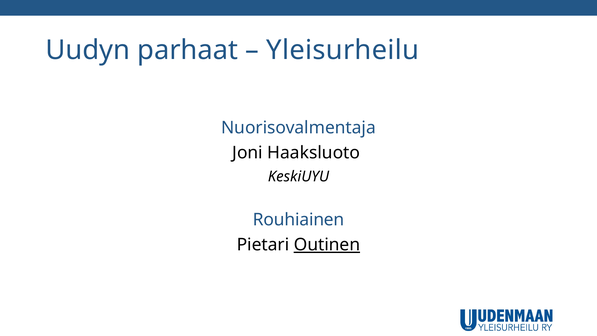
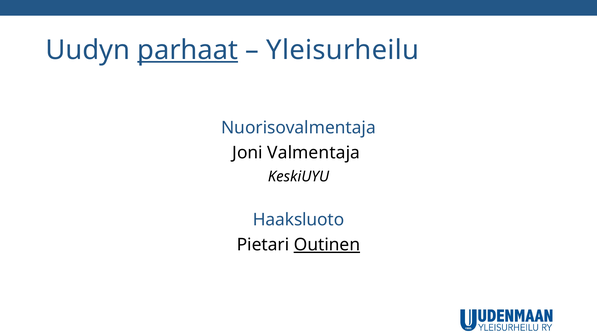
parhaat underline: none -> present
Haaksluoto: Haaksluoto -> Valmentaja
Rouhiainen: Rouhiainen -> Haaksluoto
